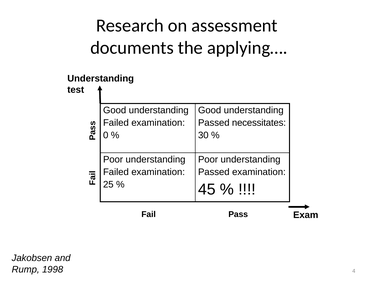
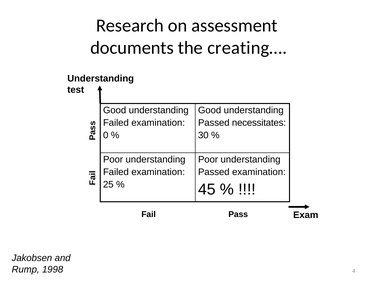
applying…: applying… -> creating…
